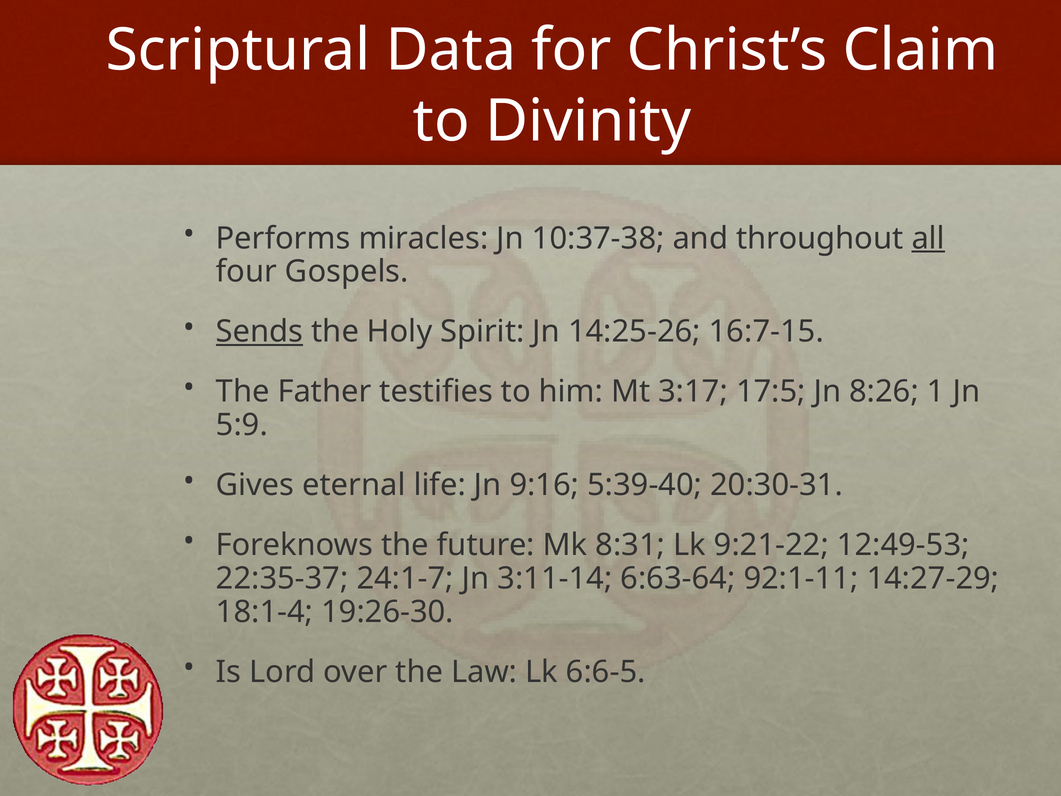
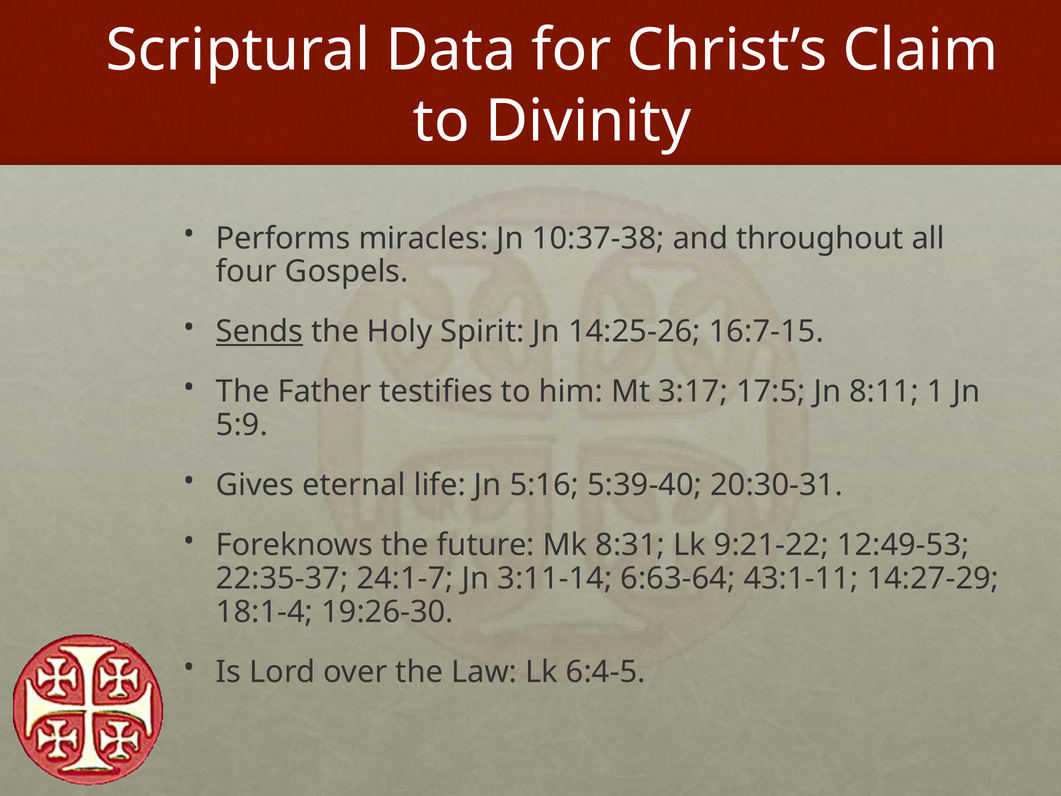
all underline: present -> none
8:26: 8:26 -> 8:11
9:16: 9:16 -> 5:16
92:1-11: 92:1-11 -> 43:1-11
6:6-5: 6:6-5 -> 6:4-5
